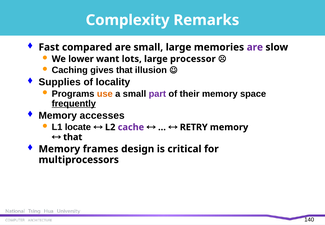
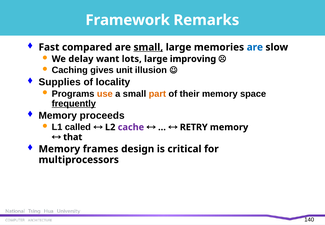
Complexity: Complexity -> Framework
small at (148, 47) underline: none -> present
are at (255, 47) colour: purple -> blue
lower: lower -> delay
processor: processor -> improving
gives that: that -> unit
part colour: purple -> orange
accesses: accesses -> proceeds
locate: locate -> called
